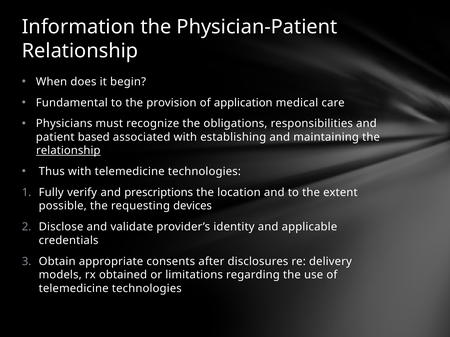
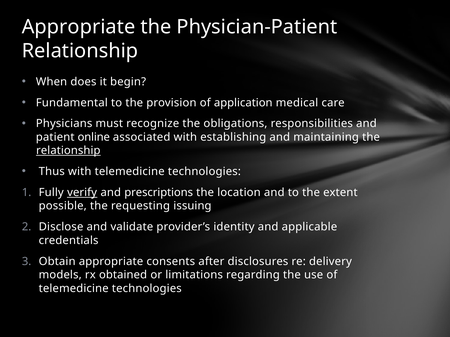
Information at (79, 27): Information -> Appropriate
based: based -> online
verify underline: none -> present
devices: devices -> issuing
